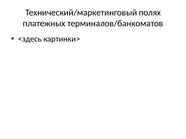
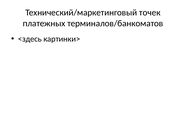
полях: полях -> точек
